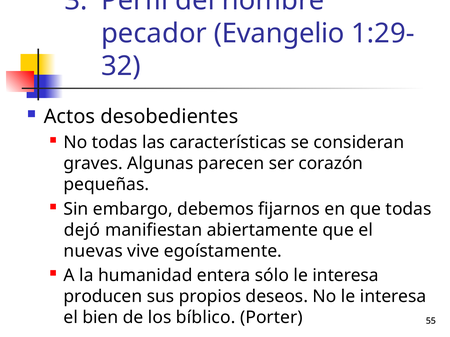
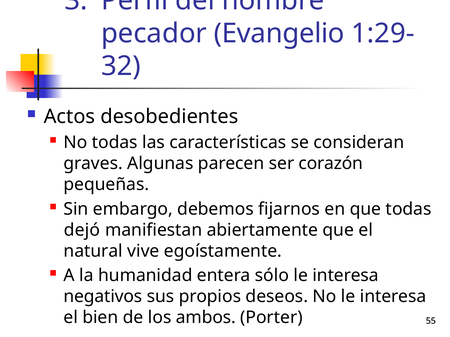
nuevas: nuevas -> natural
producen: producen -> negativos
bíblico: bíblico -> ambos
